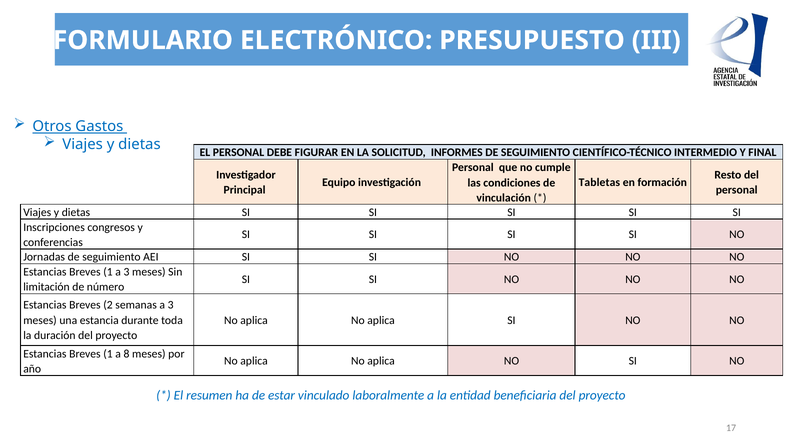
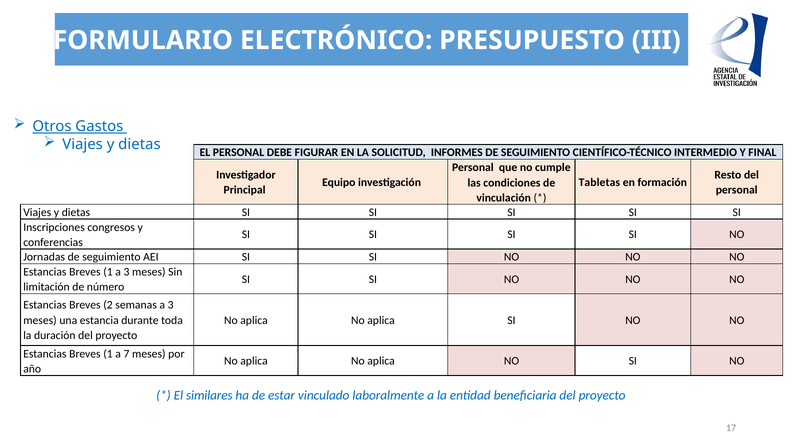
8: 8 -> 7
resumen: resumen -> similares
